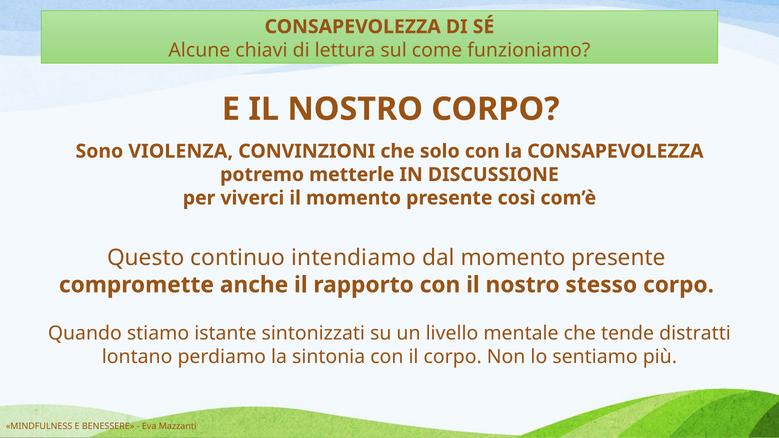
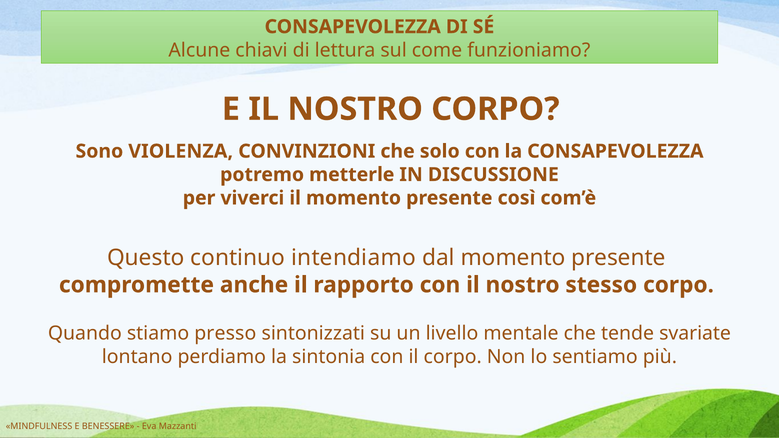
istante: istante -> presso
distratti: distratti -> svariate
